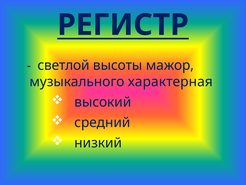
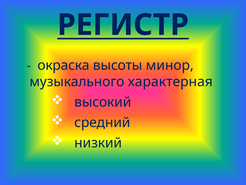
светлой: светлой -> окраска
мажор: мажор -> минор
